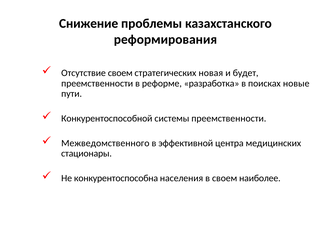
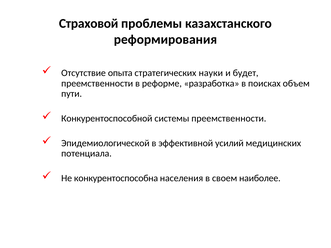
Снижение: Снижение -> Страховой
Отсутствие своем: своем -> опыта
новая: новая -> науки
новые: новые -> объем
Межведомственного: Межведомственного -> Эпидемиологической
центра: центра -> усилий
стационары: стационары -> потенциала
